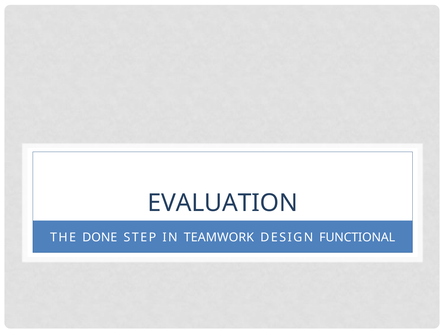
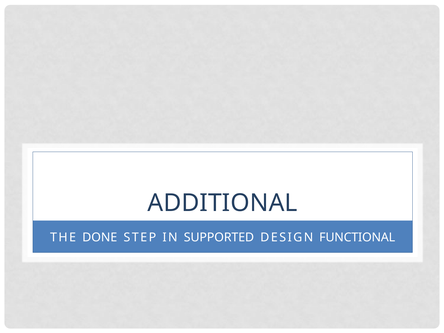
EVALUATION: EVALUATION -> ADDITIONAL
TEAMWORK: TEAMWORK -> SUPPORTED
